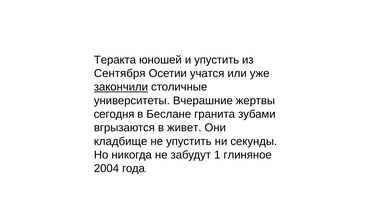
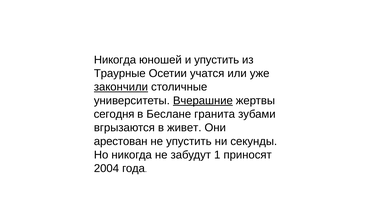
Теракта at (115, 60): Теракта -> Никогда
Сентября: Сентября -> Траурные
Вчерашние underline: none -> present
кладбище: кладбище -> арестован
глиняное: глиняное -> приносят
